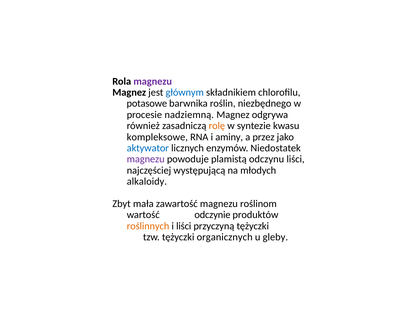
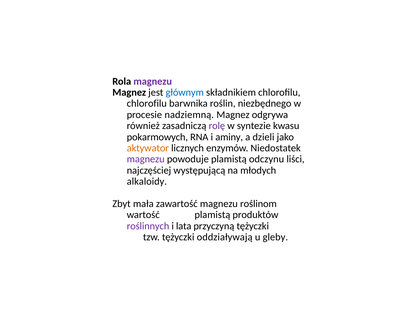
potasowe at (147, 104): potasowe -> chlorofilu
rolę colour: orange -> purple
kompleksowe: kompleksowe -> pokarmowych
przez: przez -> dzieli
aktywator colour: blue -> orange
wartość odczynie: odczynie -> plamistą
roślinnych colour: orange -> purple
i liści: liści -> lata
organicznych: organicznych -> oddziaływają
